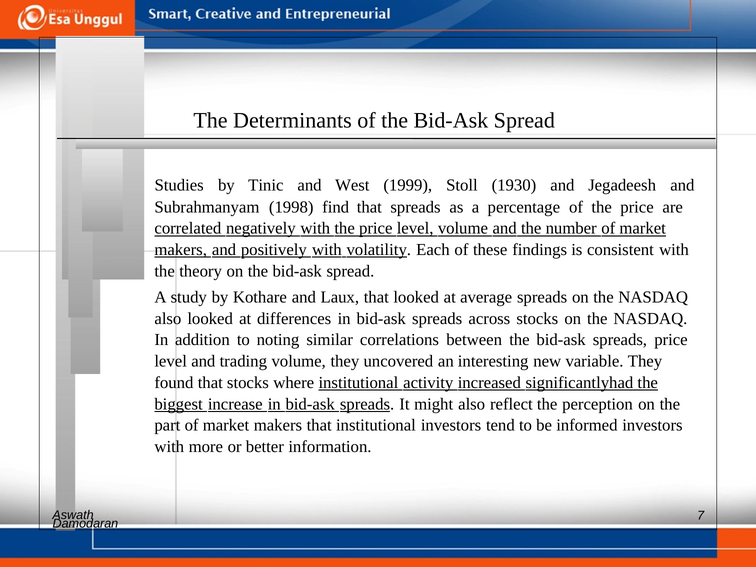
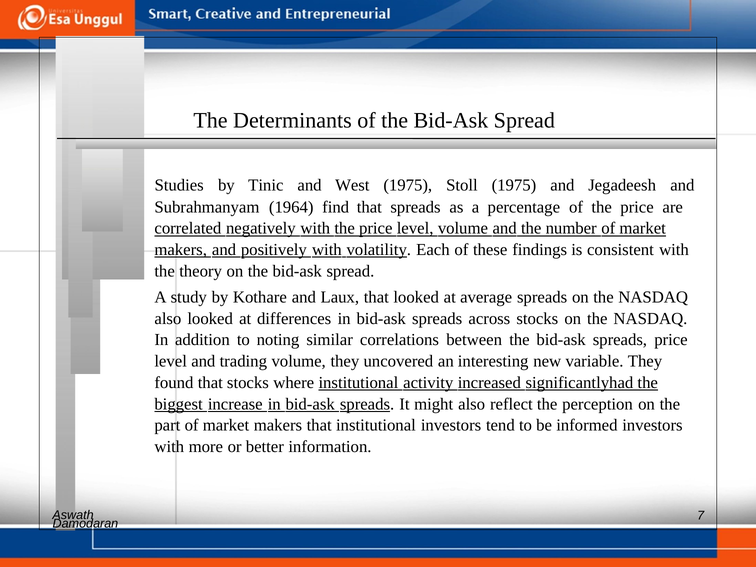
West 1999: 1999 -> 1975
Stoll 1930: 1930 -> 1975
1998: 1998 -> 1964
